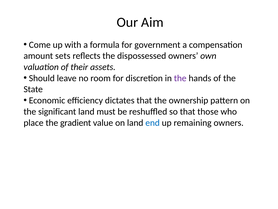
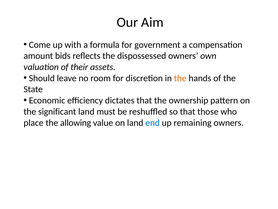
sets: sets -> bids
the at (180, 78) colour: purple -> orange
gradient: gradient -> allowing
